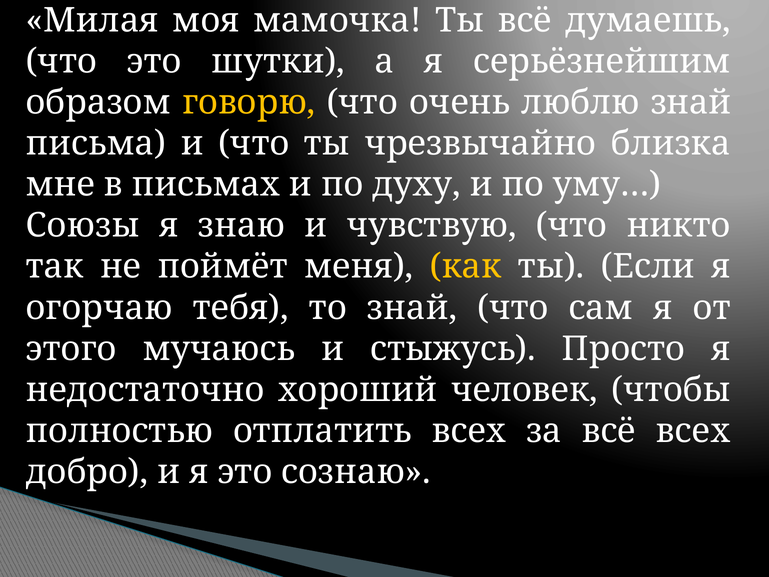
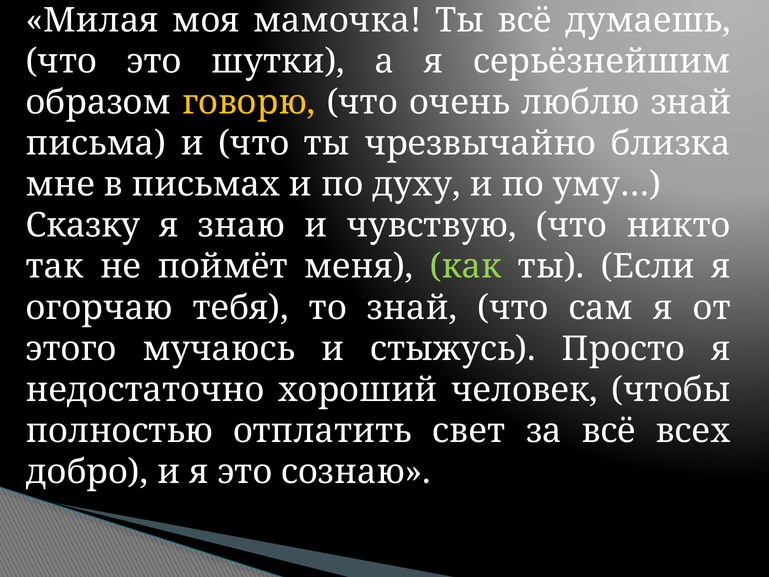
Союзы: Союзы -> Сказку
как colour: yellow -> light green
отплатить всех: всех -> свет
